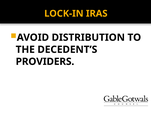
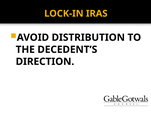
PROVIDERS: PROVIDERS -> DIRECTION
